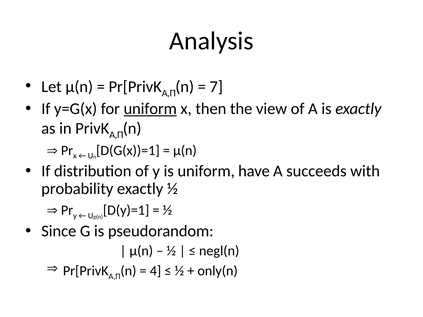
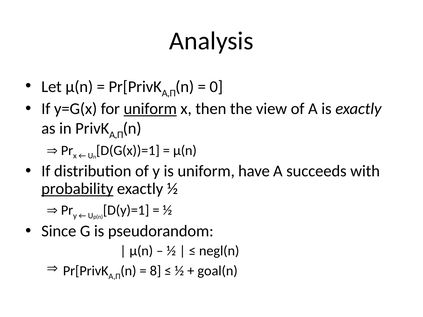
7: 7 -> 0
probability underline: none -> present
4: 4 -> 8
only(n: only(n -> goal(n
